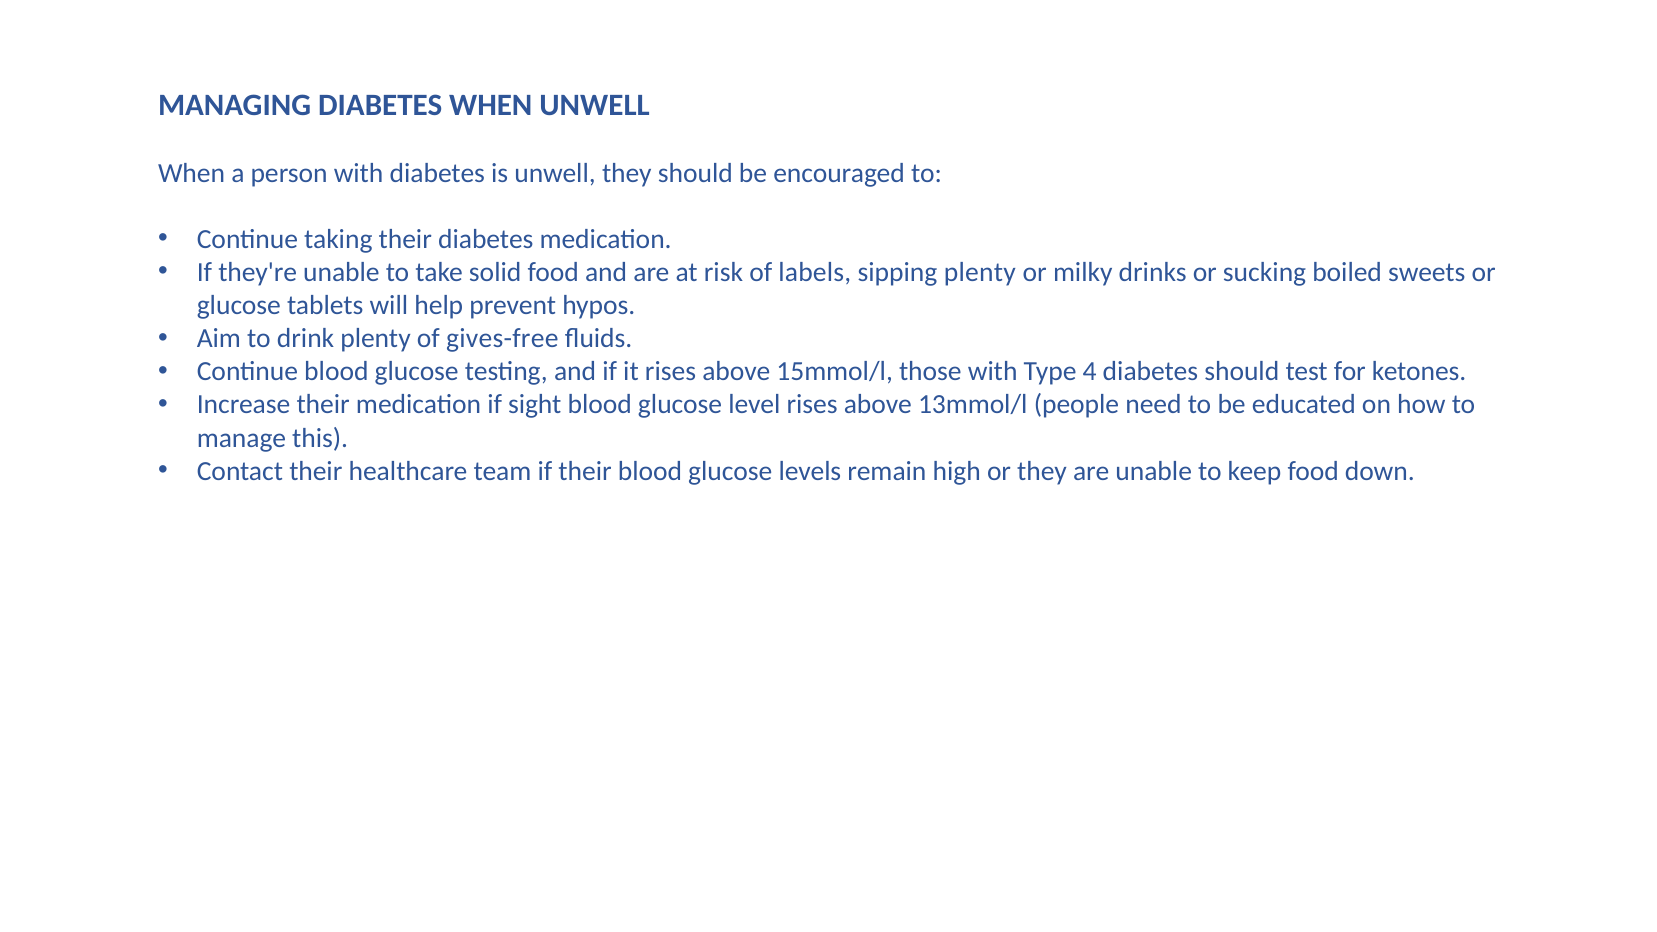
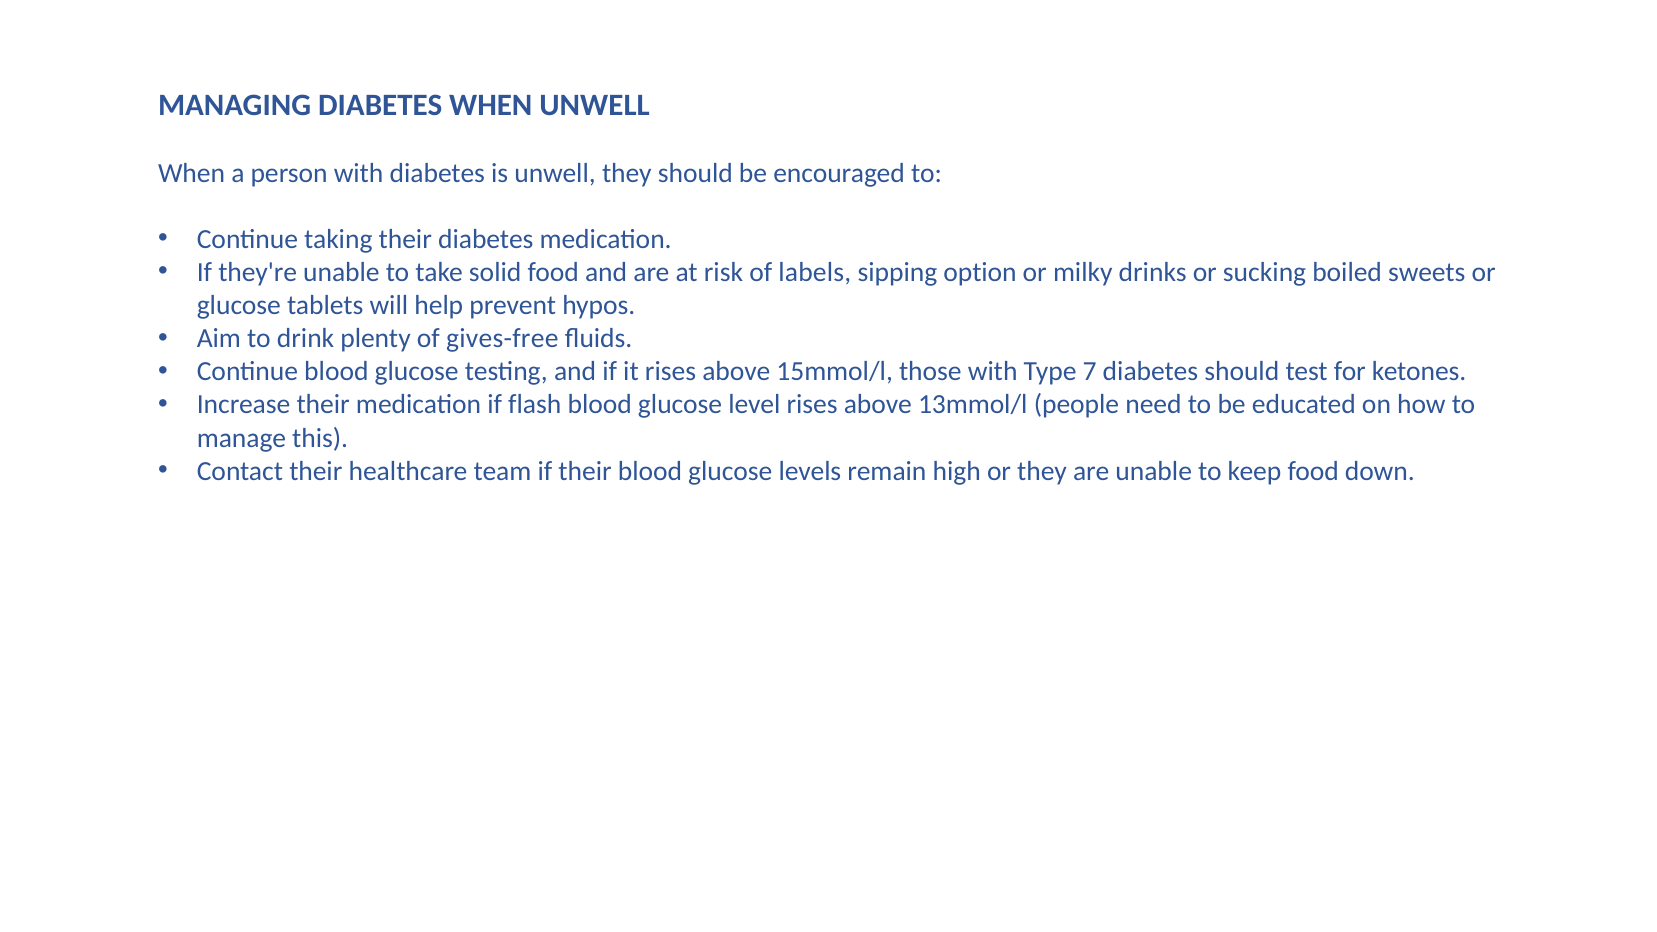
sipping plenty: plenty -> option
4: 4 -> 7
sight: sight -> flash
